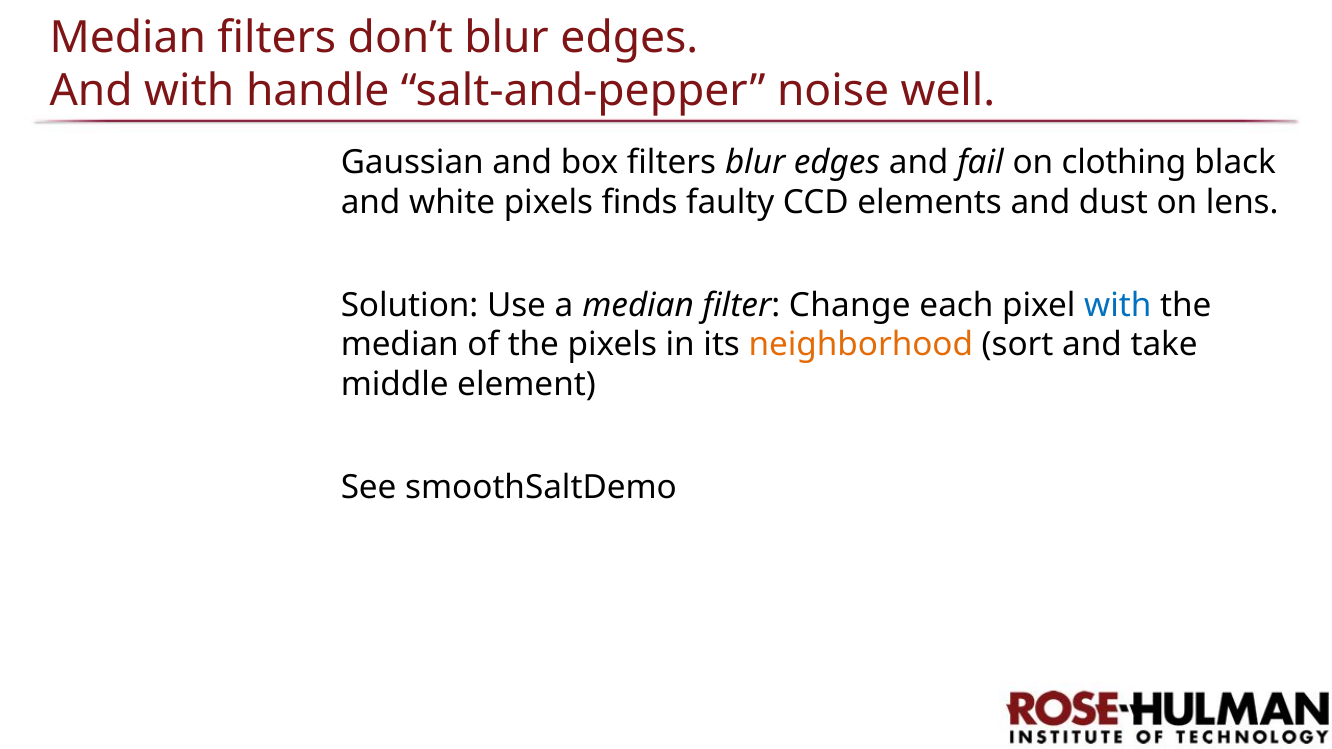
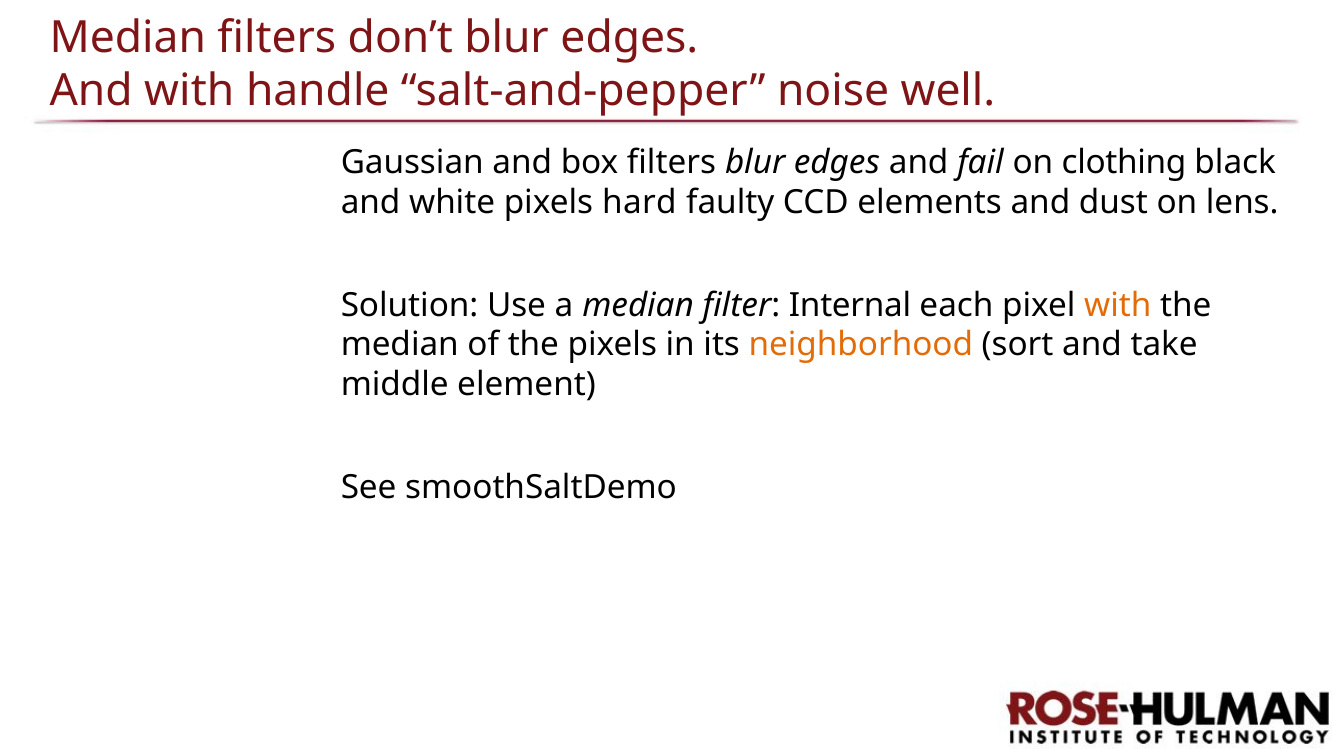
finds: finds -> hard
Change: Change -> Internal
with at (1118, 305) colour: blue -> orange
